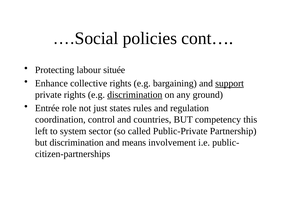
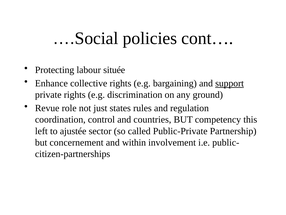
discrimination at (135, 95) underline: present -> none
Entrée: Entrée -> Revue
system: system -> ajustée
but discrimination: discrimination -> concernement
means: means -> within
